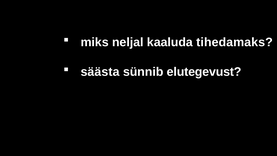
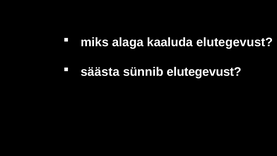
neljal: neljal -> alaga
kaaluda tihedamaks: tihedamaks -> elutegevust
